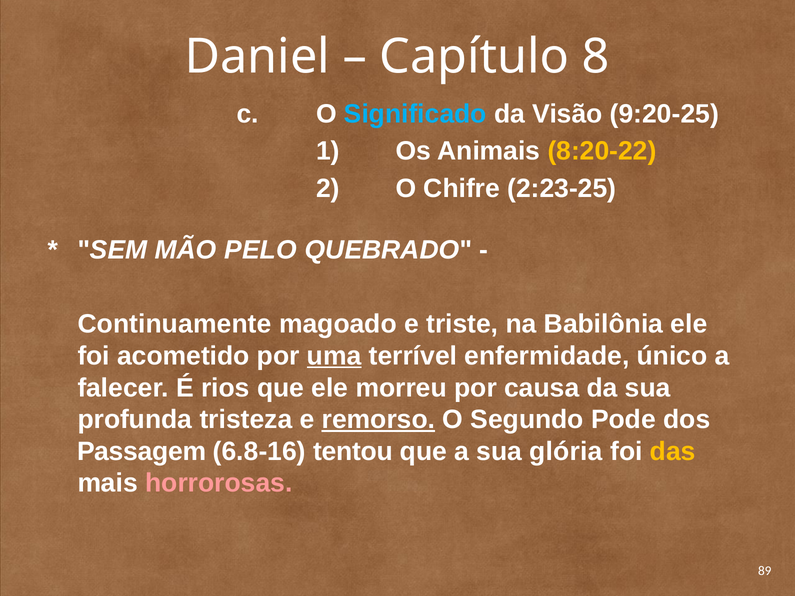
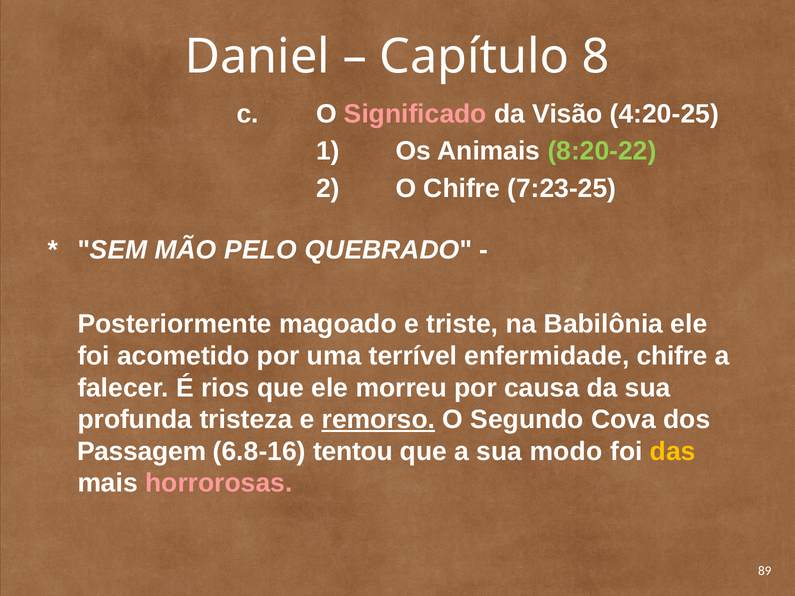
Significado colour: light blue -> pink
9:20-25: 9:20-25 -> 4:20-25
8:20-22 colour: yellow -> light green
2:23-25: 2:23-25 -> 7:23-25
Continuamente: Continuamente -> Posteriormente
uma underline: present -> none
enfermidade único: único -> chifre
Pode: Pode -> Cova
glória: glória -> modo
